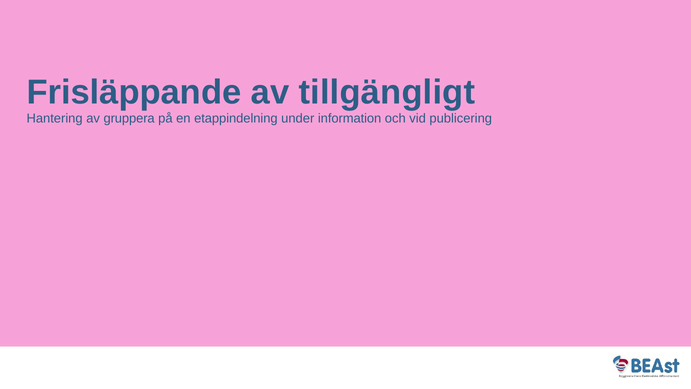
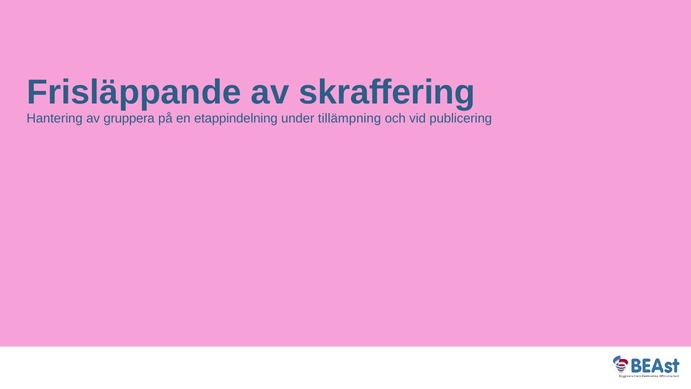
tillgängligt: tillgängligt -> skraffering
information: information -> tillämpning
